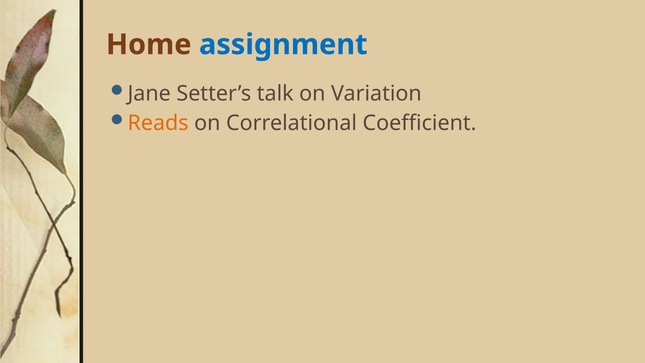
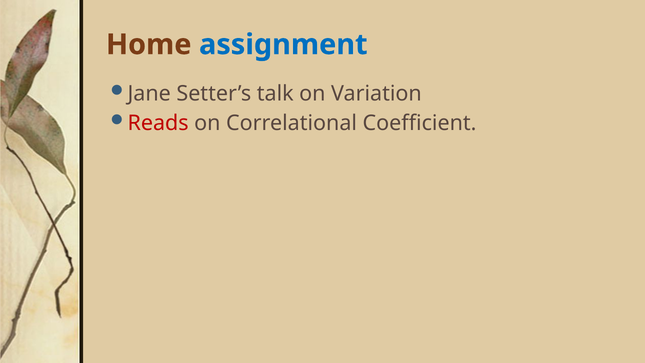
Reads colour: orange -> red
